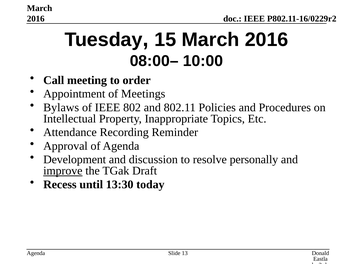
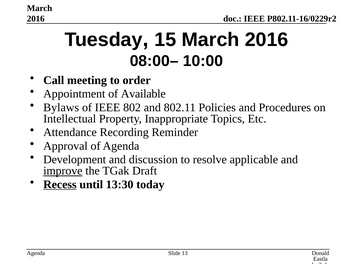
Meetings: Meetings -> Available
personally: personally -> applicable
Recess underline: none -> present
